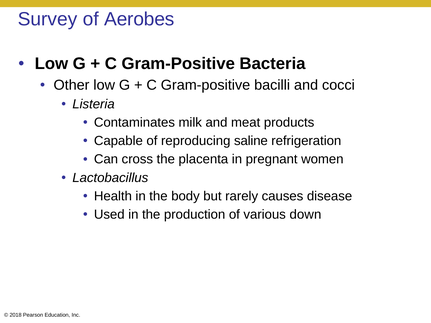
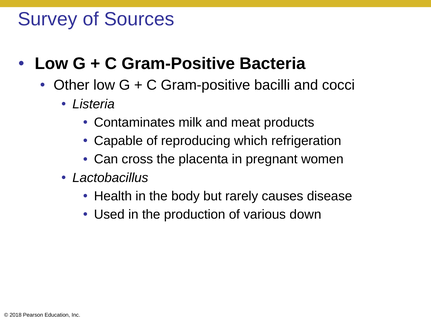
Aerobes: Aerobes -> Sources
saline: saline -> which
